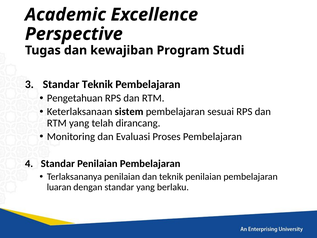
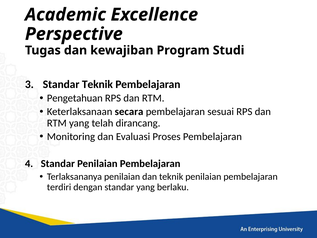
sistem: sistem -> secara
luaran: luaran -> terdiri
